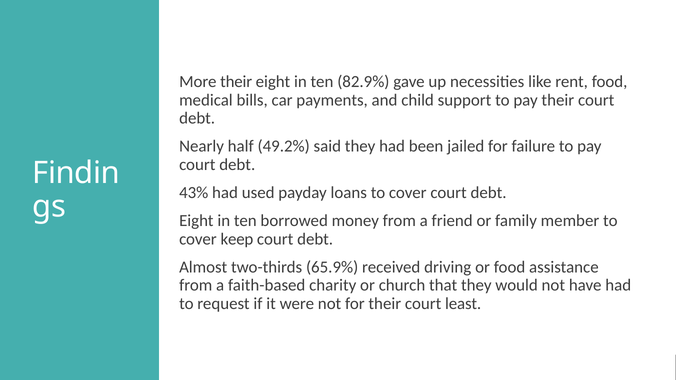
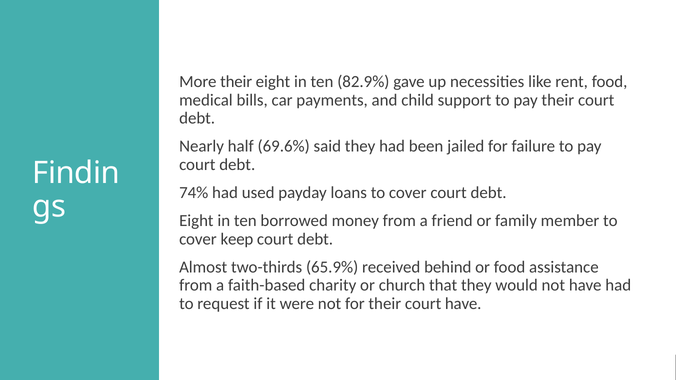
49.2%: 49.2% -> 69.6%
43%: 43% -> 74%
driving: driving -> behind
court least: least -> have
